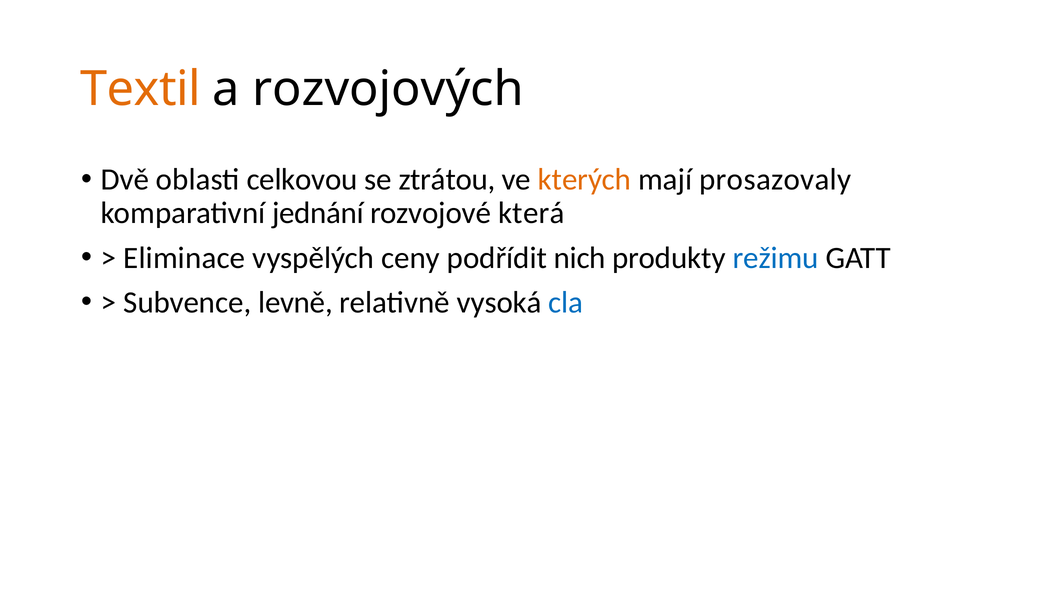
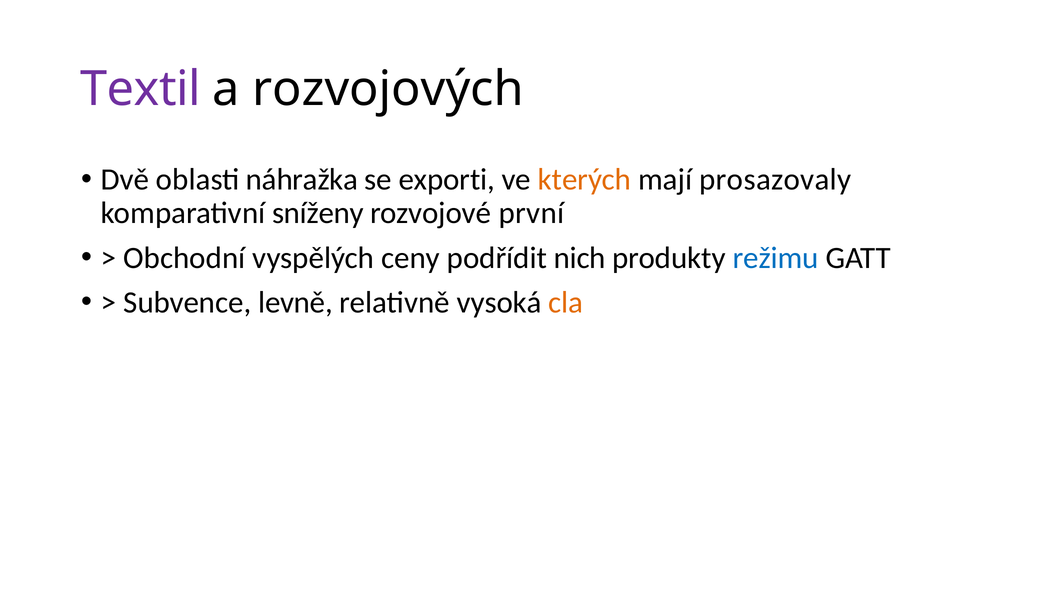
Textil colour: orange -> purple
celkovou: celkovou -> náhražka
ztrátou: ztrátou -> exporti
jednání: jednání -> sníženy
která: která -> první
Eliminace: Eliminace -> Obchodní
cla colour: blue -> orange
